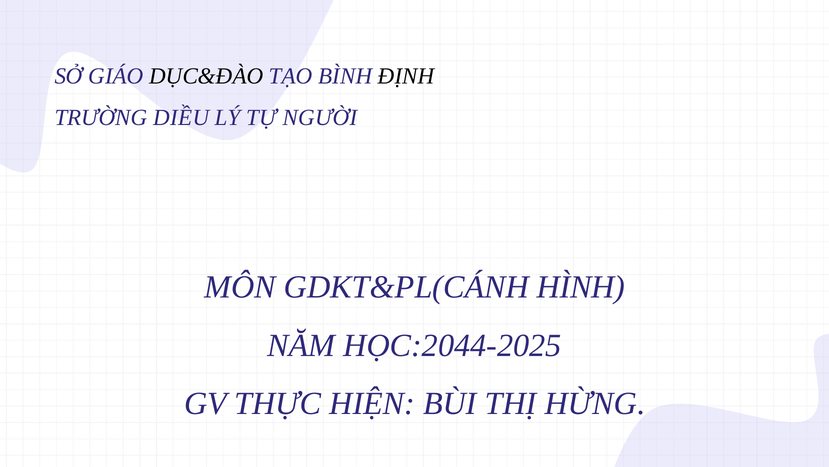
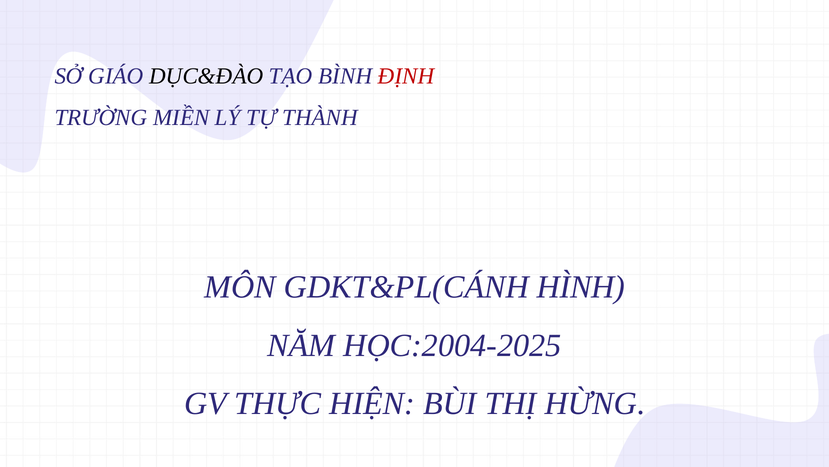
ĐỊNH colour: black -> red
DIỀU: DIỀU -> MIỀN
NGƯỜI: NGƯỜI -> THÀNH
HỌC:2044-2025: HỌC:2044-2025 -> HỌC:2004-2025
